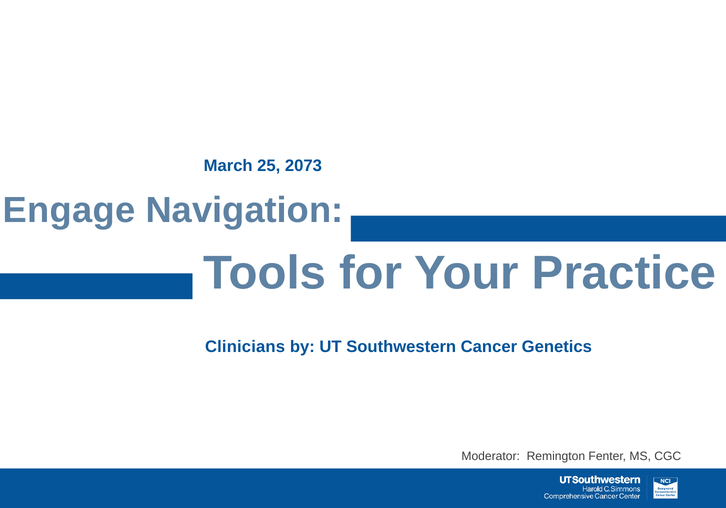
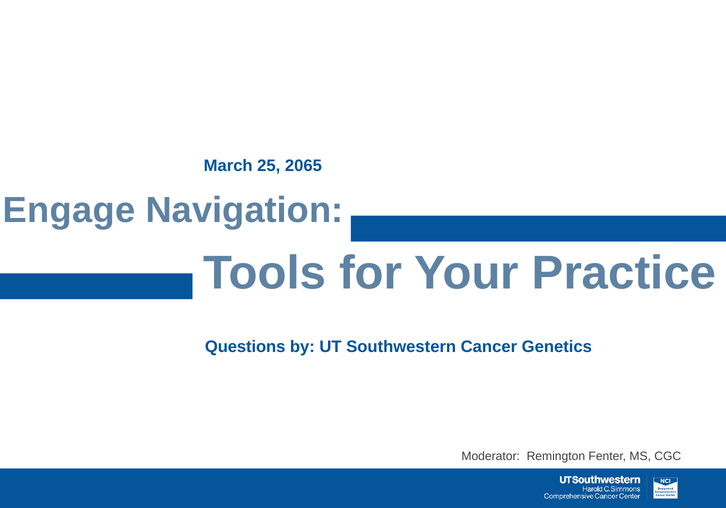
2073: 2073 -> 2065
Clinicians: Clinicians -> Questions
